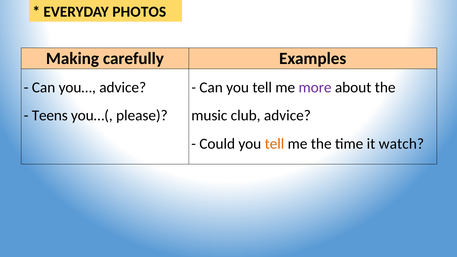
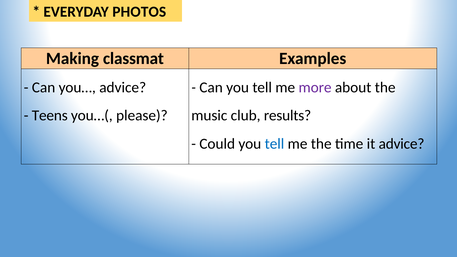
carefully: carefully -> classmat
club advice: advice -> results
tell at (274, 144) colour: orange -> blue
it watch: watch -> advice
